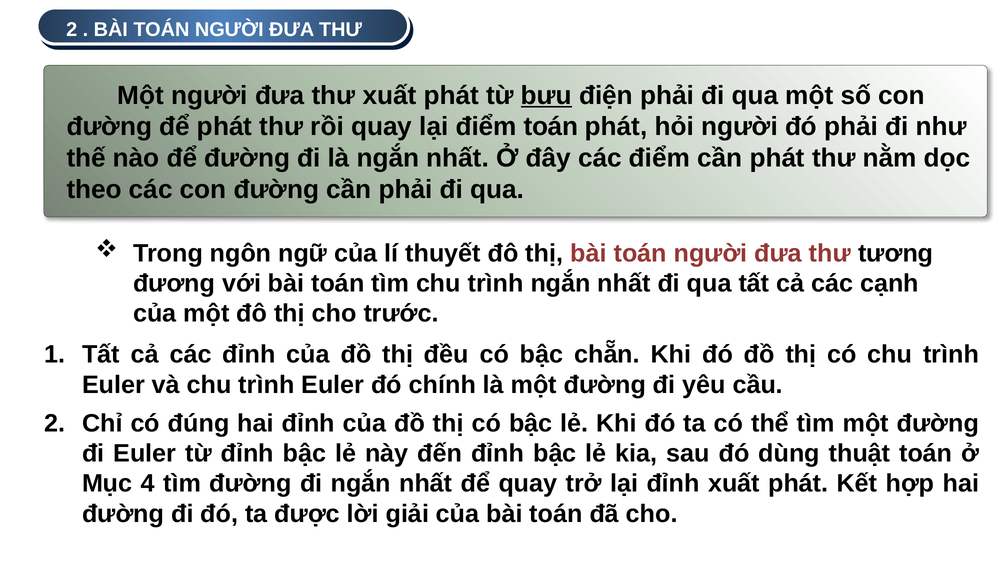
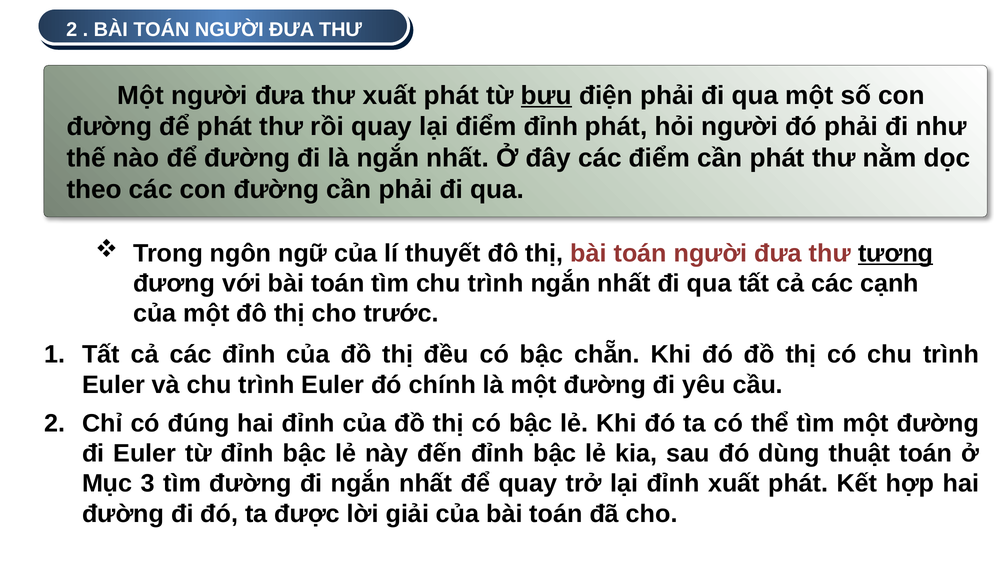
điểm toán: toán -> đỉnh
tương underline: none -> present
4: 4 -> 3
